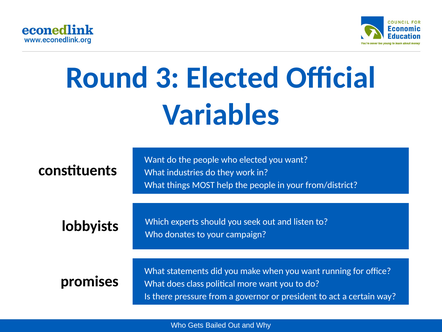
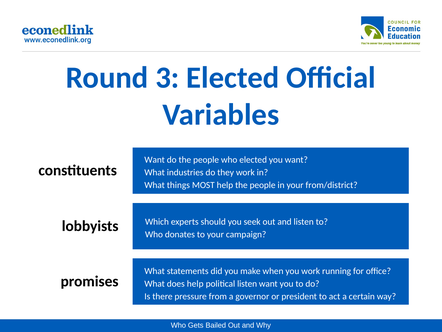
when you want: want -> work
does class: class -> help
political more: more -> listen
